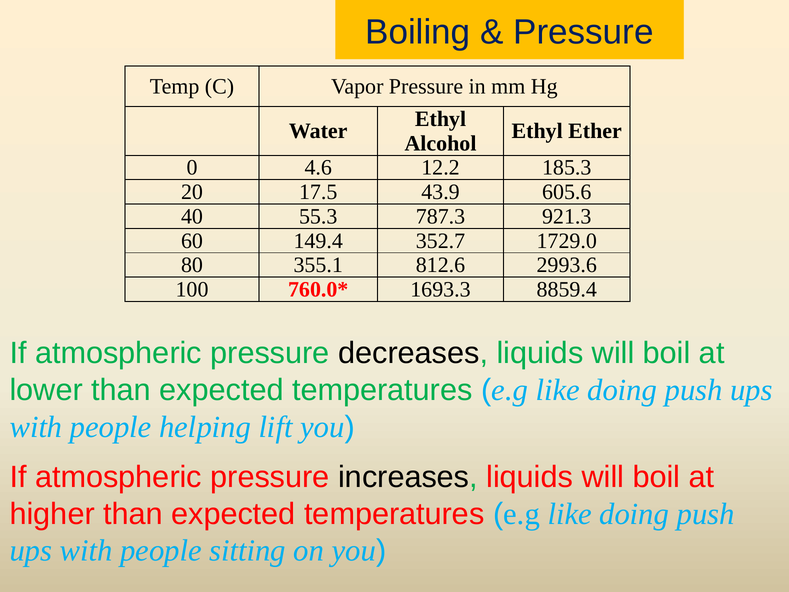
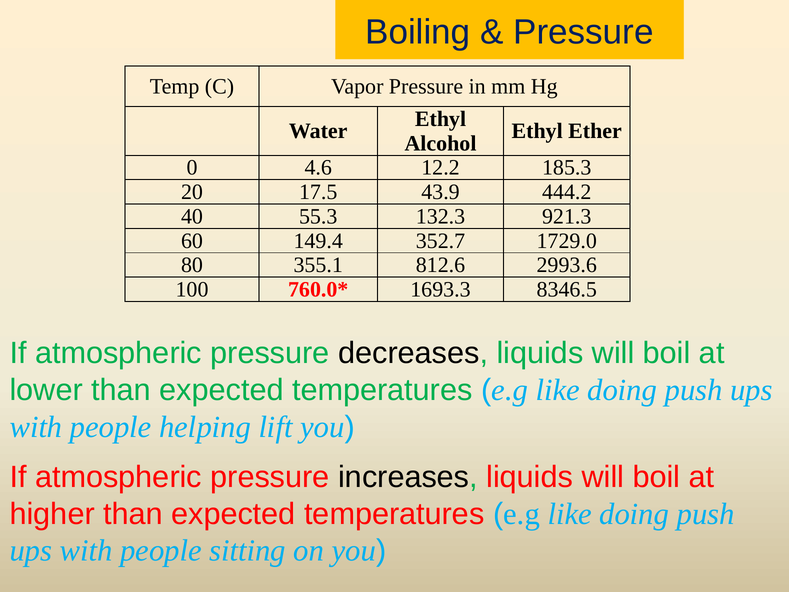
605.6: 605.6 -> 444.2
787.3: 787.3 -> 132.3
8859.4: 8859.4 -> 8346.5
